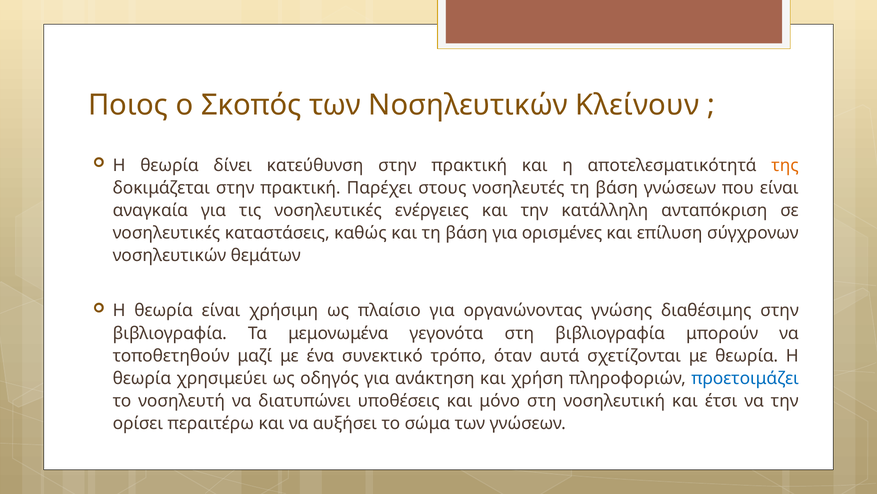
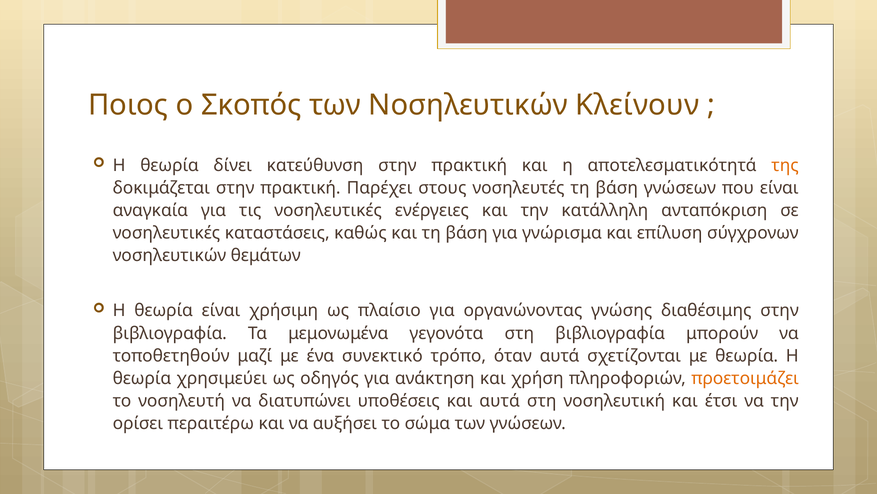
ορισμένες: ορισμένες -> γνώρισμα
προετοιμάζει colour: blue -> orange
και μόνο: μόνο -> αυτά
